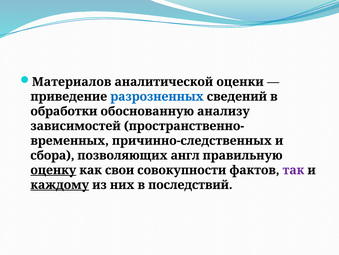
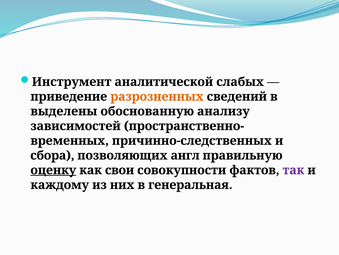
Материалов: Материалов -> Инструмент
оценки: оценки -> слабых
разрозненных colour: blue -> orange
обработки: обработки -> выделены
каждому underline: present -> none
последствий: последствий -> генеральная
